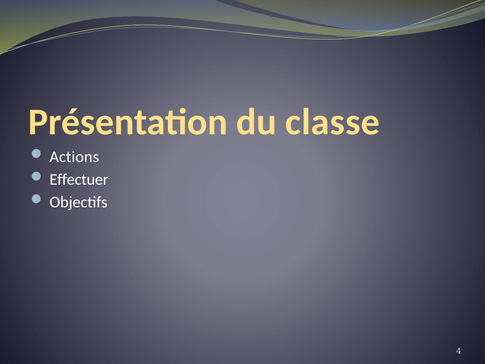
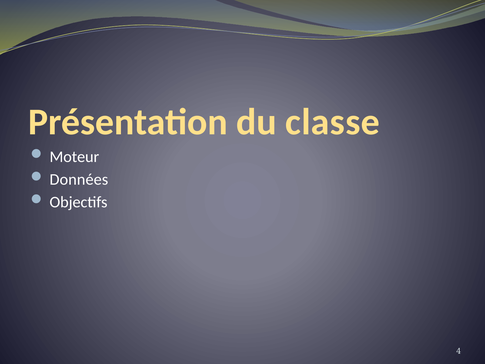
Actions: Actions -> Moteur
Effectuer: Effectuer -> Données
